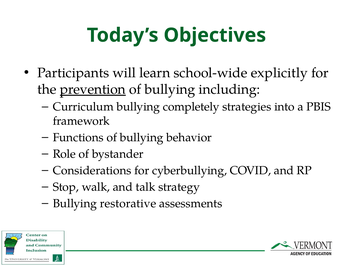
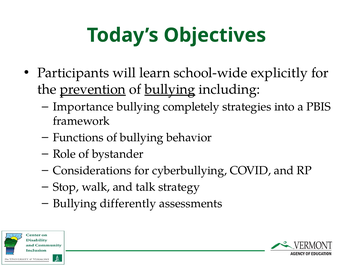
bullying at (170, 89) underline: none -> present
Curriculum: Curriculum -> Importance
restorative: restorative -> differently
